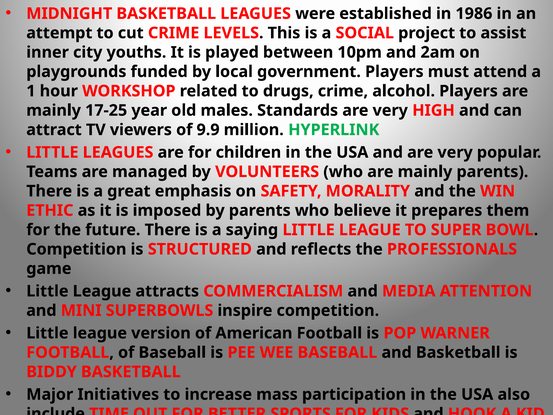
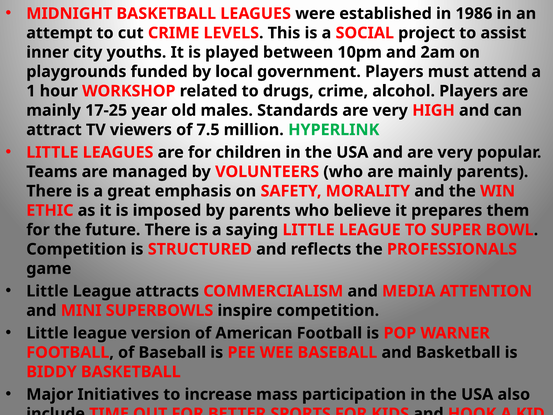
9.9: 9.9 -> 7.5
